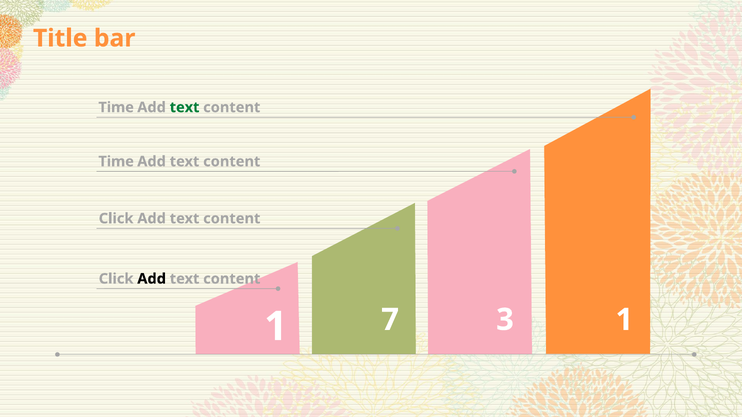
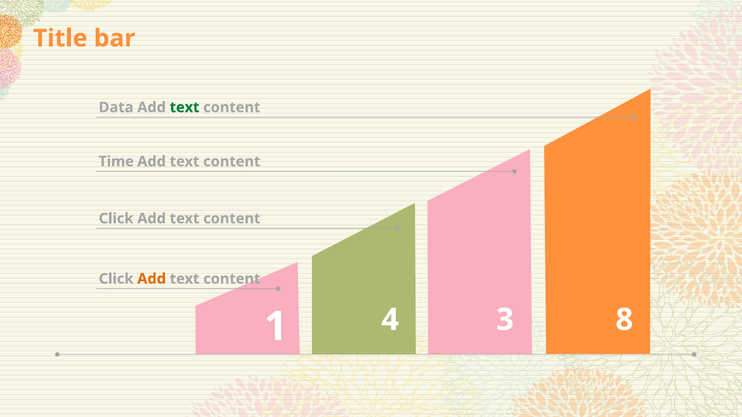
Time at (116, 107): Time -> Data
Add at (152, 279) colour: black -> orange
7: 7 -> 4
3 1: 1 -> 8
